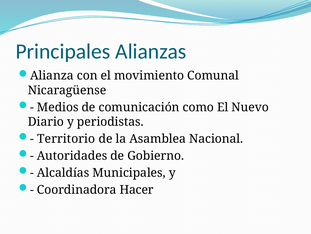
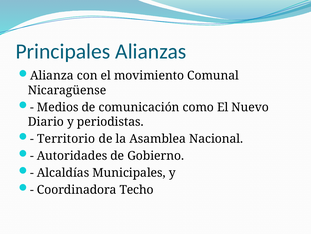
Hacer: Hacer -> Techo
